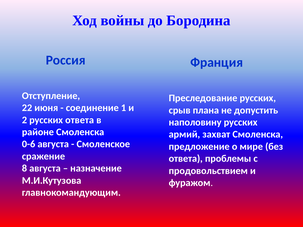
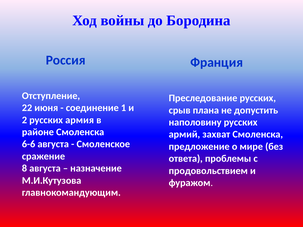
русских ответа: ответа -> армия
0-6: 0-6 -> 6-6
